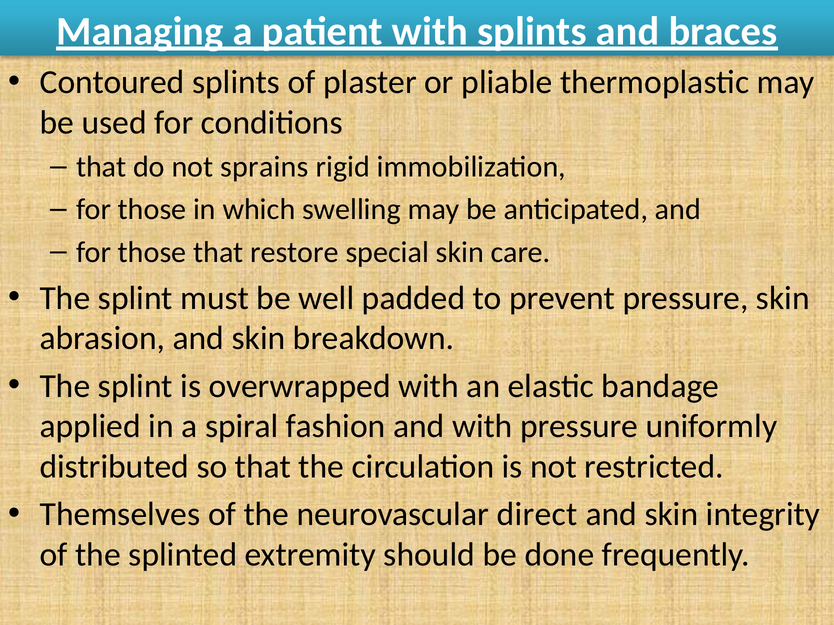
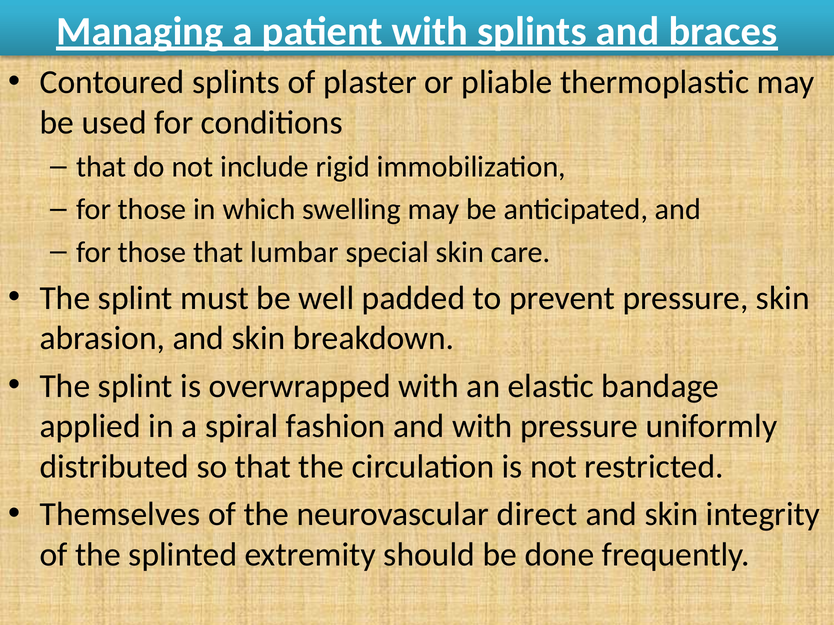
sprains: sprains -> include
restore: restore -> lumbar
